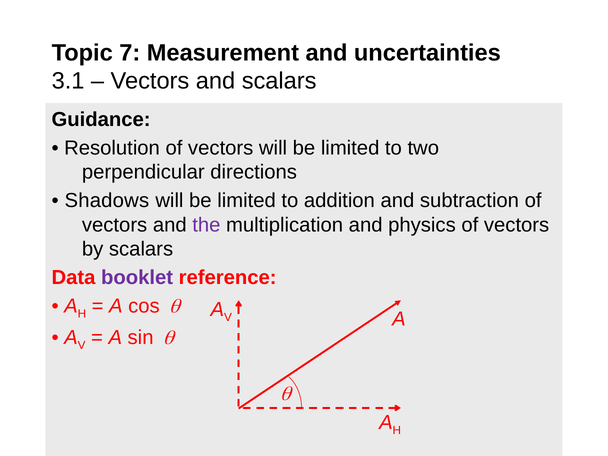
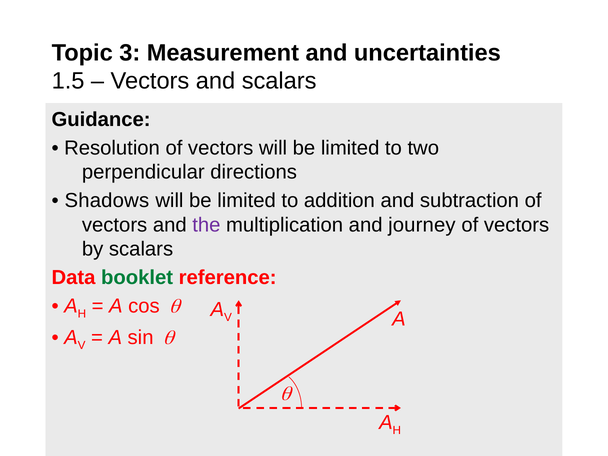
7: 7 -> 3
3.1: 3.1 -> 1.5
physics: physics -> journey
booklet colour: purple -> green
